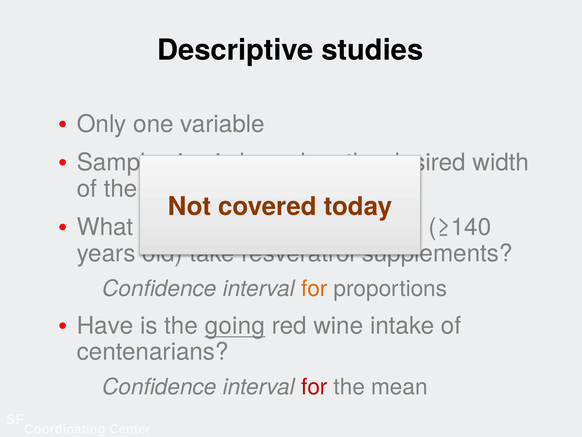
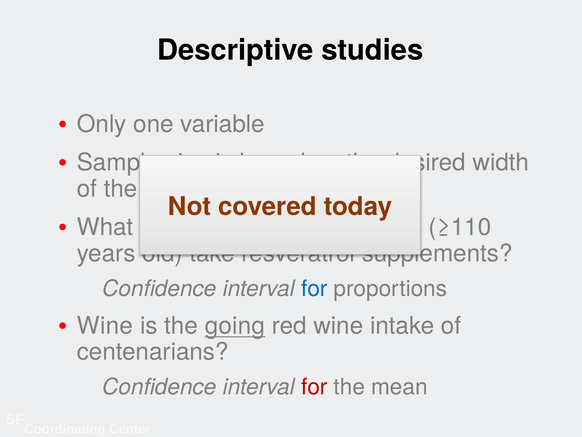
≥140: ≥140 -> ≥110
for at (314, 288) colour: orange -> blue
Have at (105, 325): Have -> Wine
